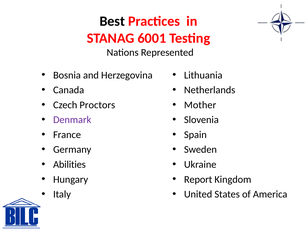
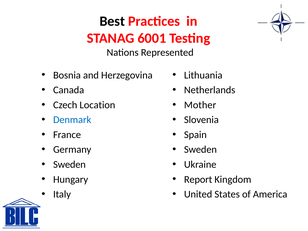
Proctors: Proctors -> Location
Denmark colour: purple -> blue
Abilities at (69, 164): Abilities -> Sweden
